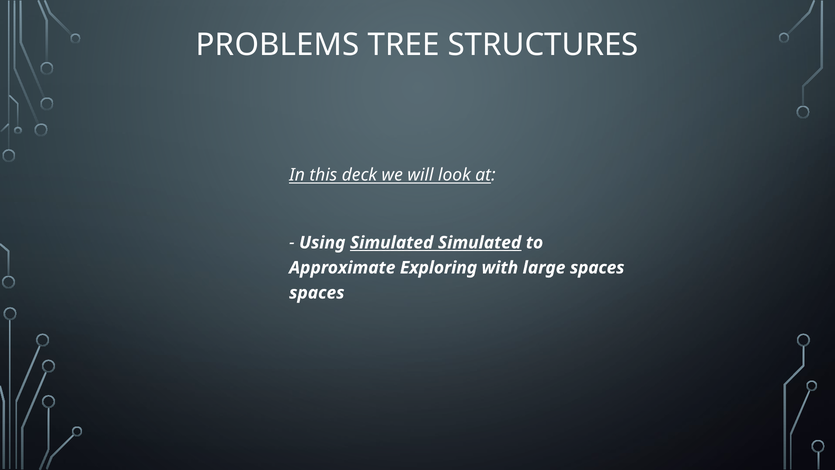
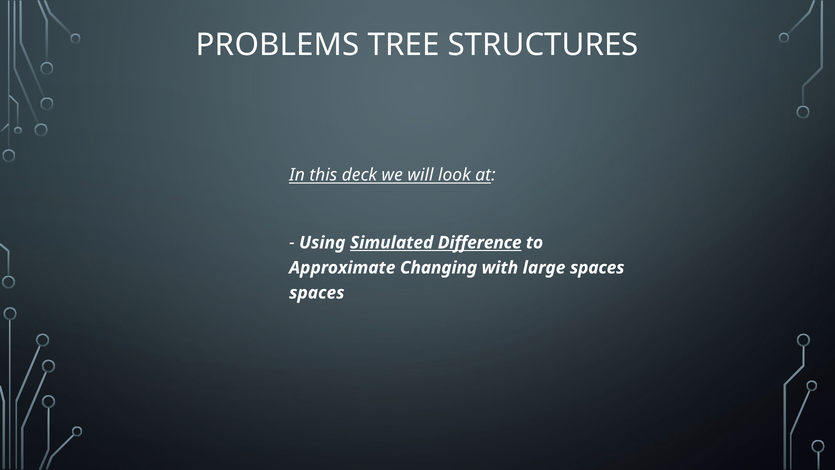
Simulated Simulated: Simulated -> Difference
Exploring: Exploring -> Changing
